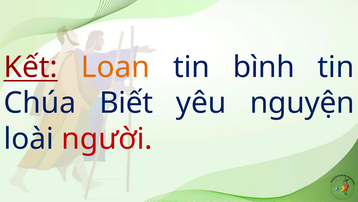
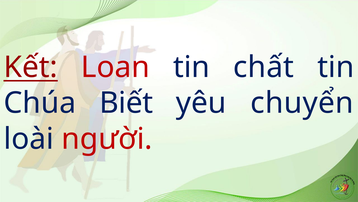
Loan colour: orange -> red
bình: bình -> chất
nguyện: nguyện -> chuyển
